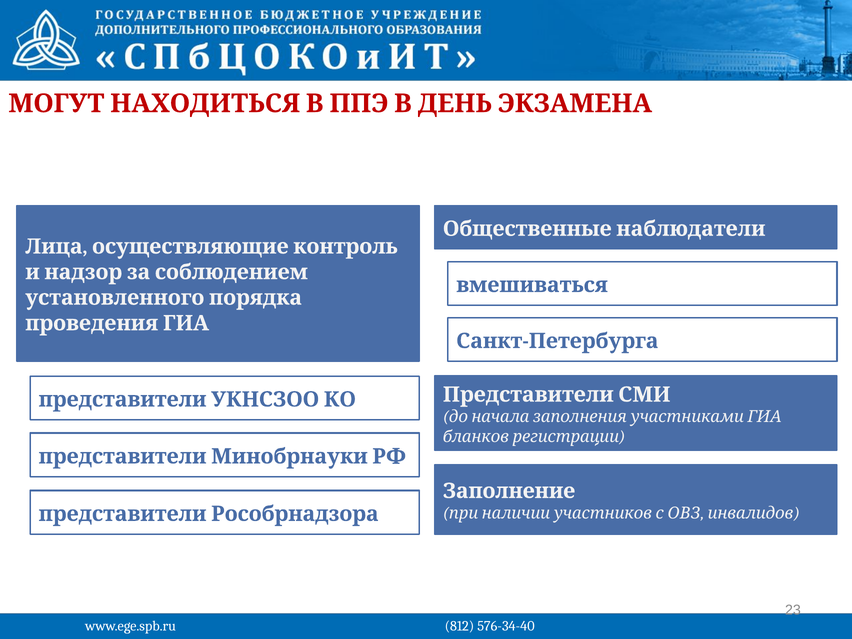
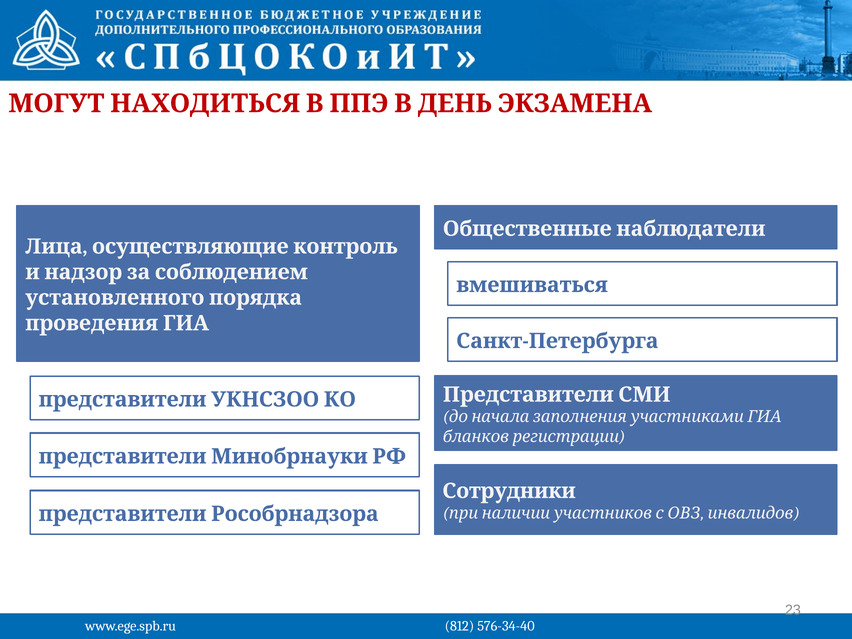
Заполнение: Заполнение -> Сотрудники
